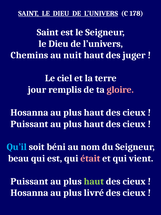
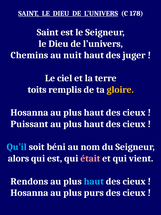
jour: jour -> toits
gloire colour: pink -> yellow
beau: beau -> alors
Puissant at (29, 181): Puissant -> Rendons
haut at (94, 181) colour: light green -> light blue
livré: livré -> purs
